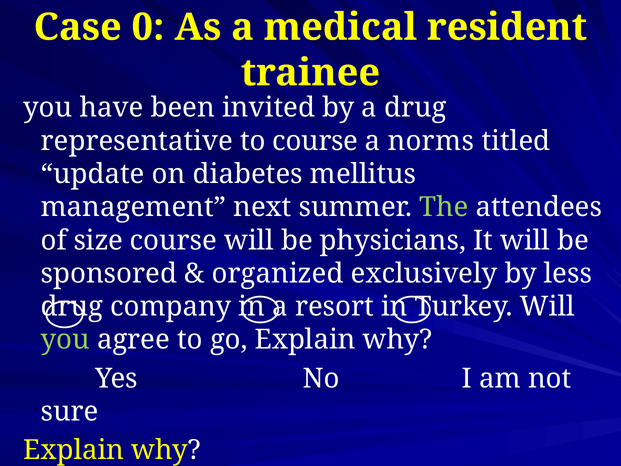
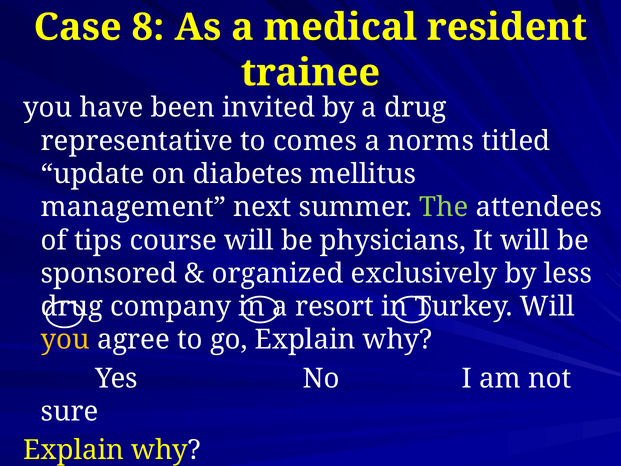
0: 0 -> 8
to course: course -> comes
size: size -> tips
you at (65, 340) colour: light green -> yellow
